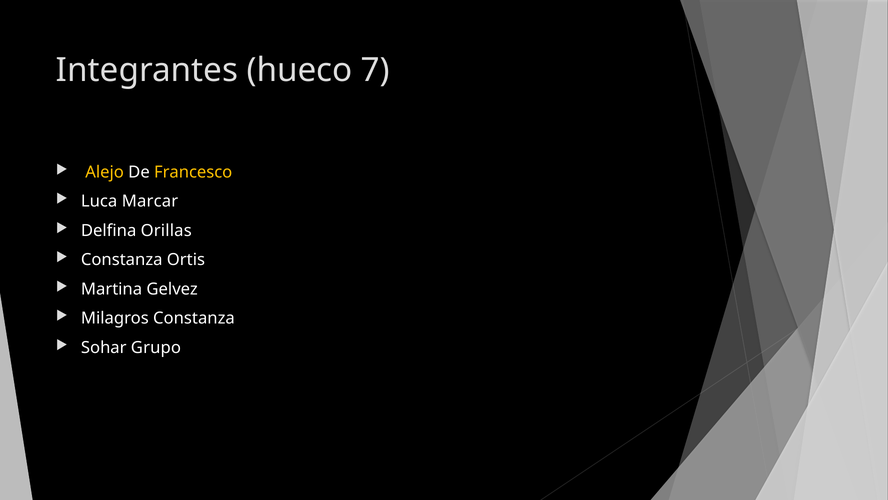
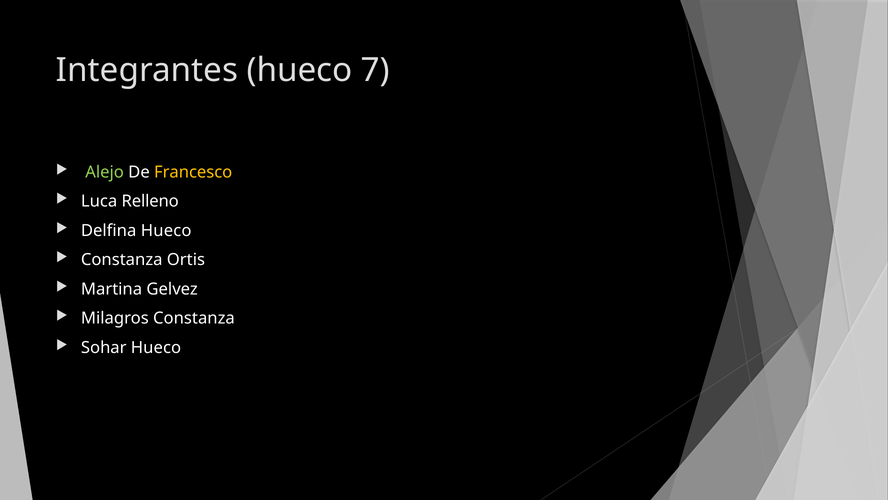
Alejo colour: yellow -> light green
Marcar: Marcar -> Relleno
Delfina Orillas: Orillas -> Hueco
Sohar Grupo: Grupo -> Hueco
